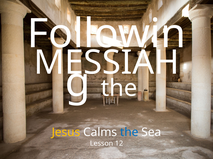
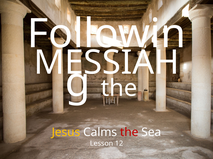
the at (129, 133) colour: blue -> red
